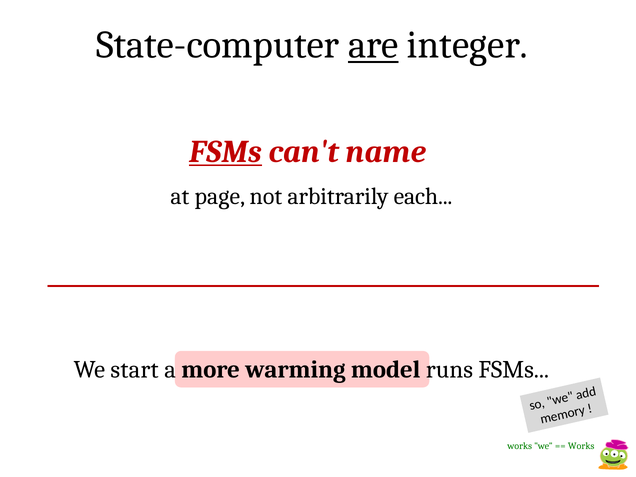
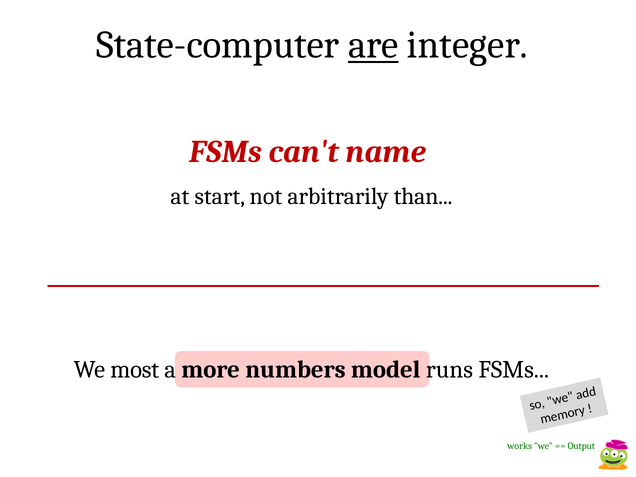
FSMs at (225, 152) underline: present -> none
page: page -> start
each: each -> than
start: start -> most
warming: warming -> numbers
Works at (581, 446): Works -> Output
